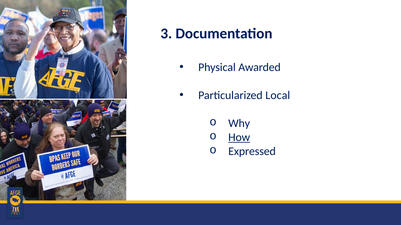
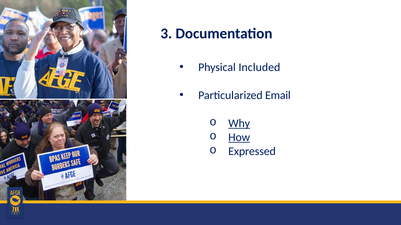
Awarded: Awarded -> Included
Local: Local -> Email
Why underline: none -> present
